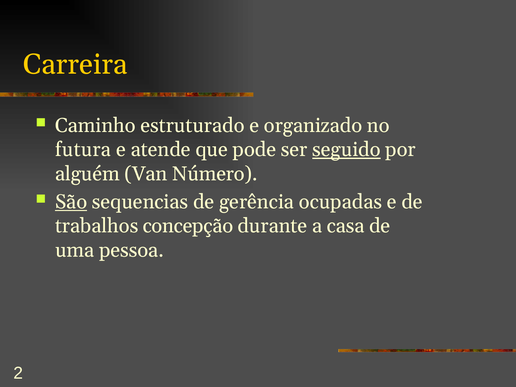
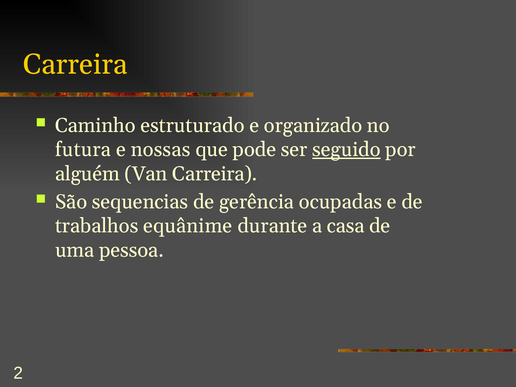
atende: atende -> nossas
Van Número: Número -> Carreira
São underline: present -> none
concepção: concepção -> equânime
